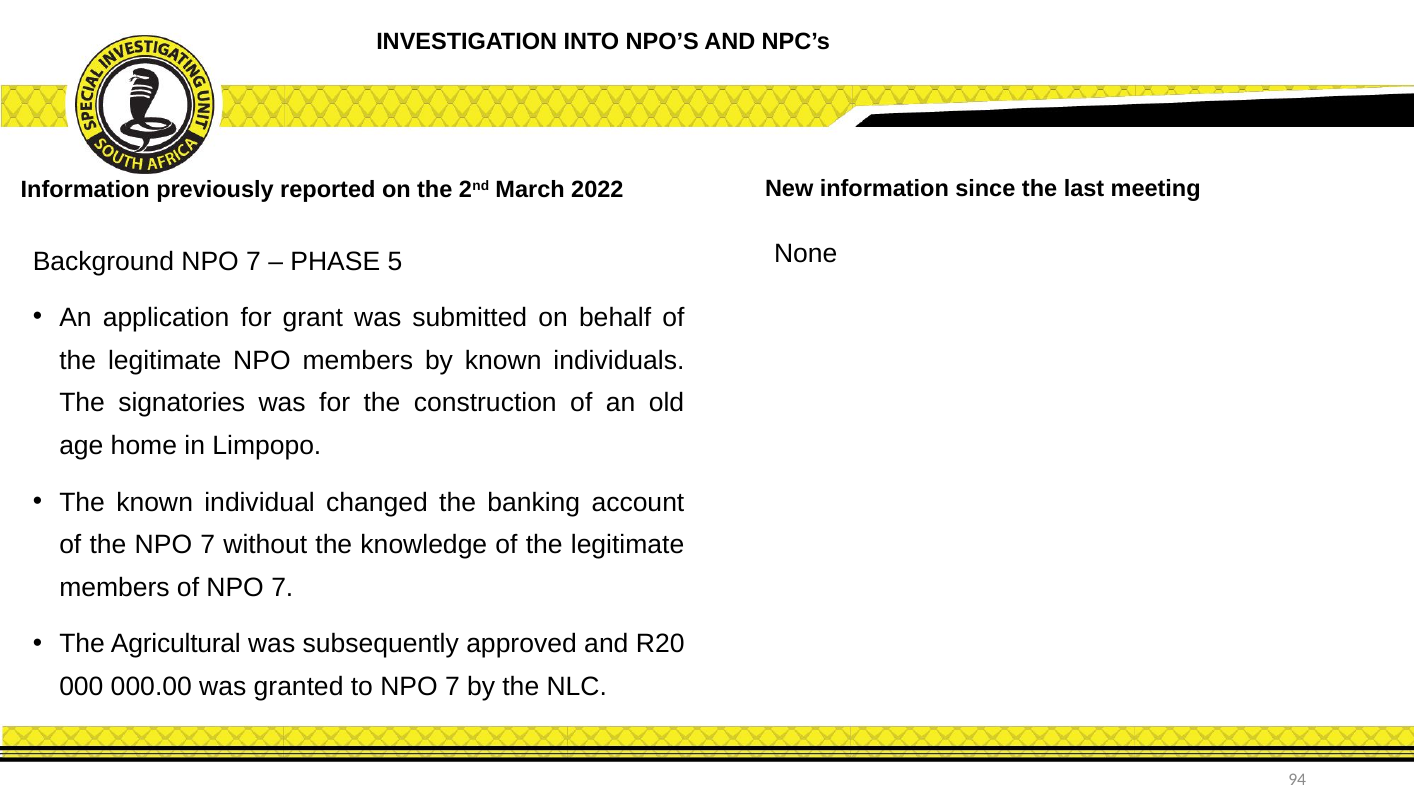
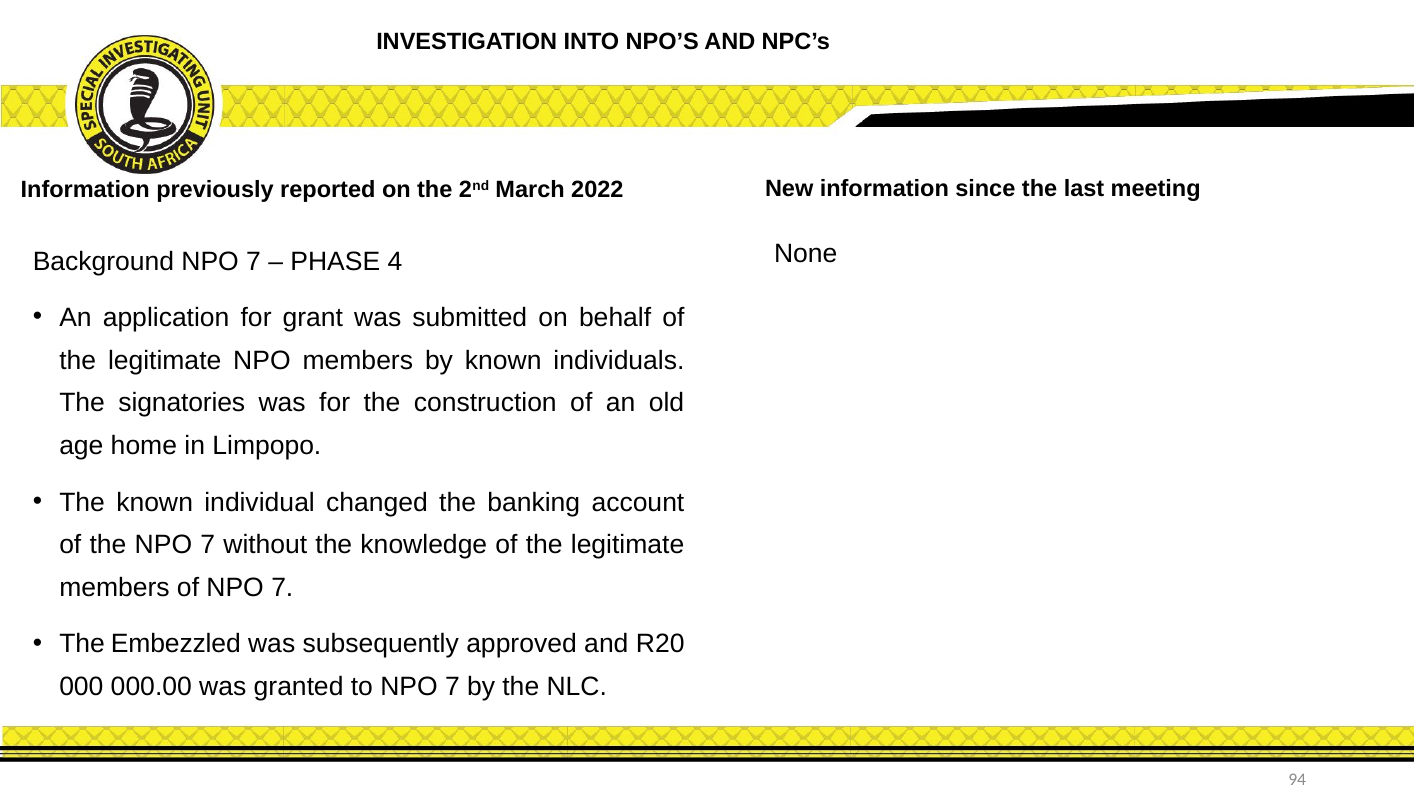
5: 5 -> 4
Agricultural: Agricultural -> Embezzled
